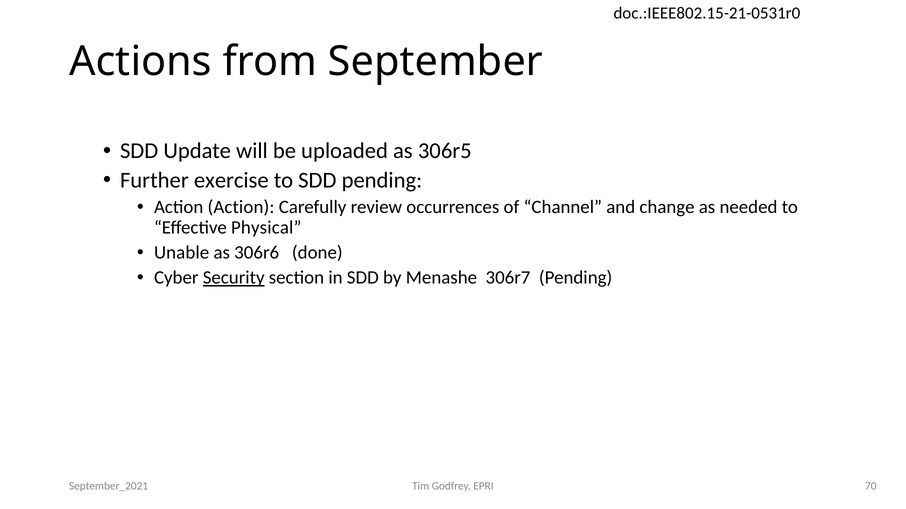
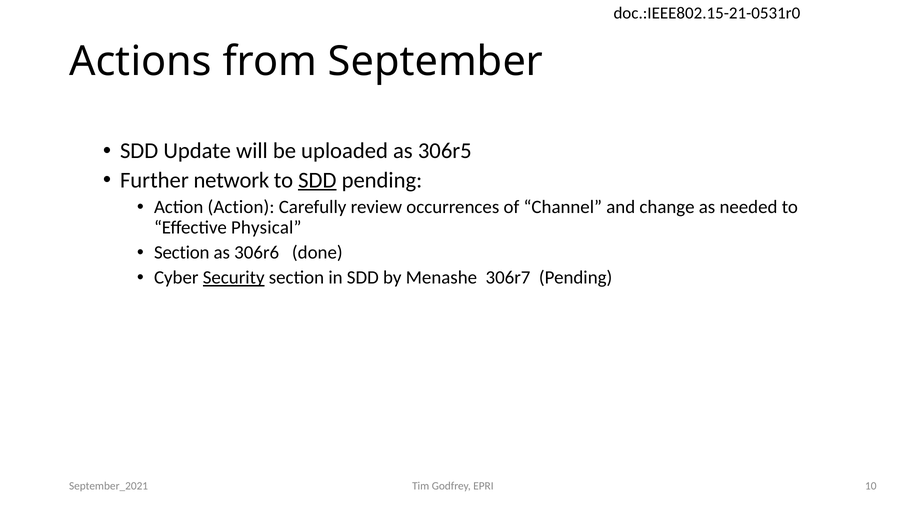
exercise: exercise -> network
SDD at (317, 180) underline: none -> present
Unable at (182, 253): Unable -> Section
70: 70 -> 10
